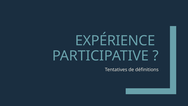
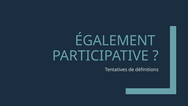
EXPÉRIENCE: EXPÉRIENCE -> ÉGALEMENT
